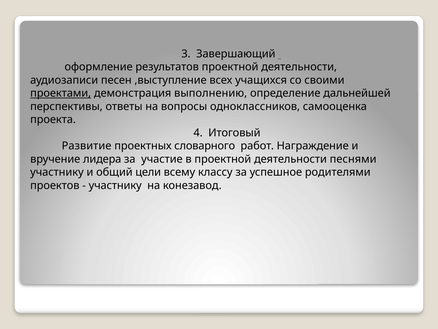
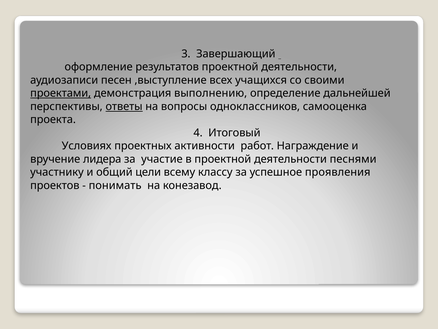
ответы underline: none -> present
Развитие: Развитие -> Условиях
словарного: словарного -> активности
родителями: родителями -> проявления
участнику at (115, 185): участнику -> понимать
